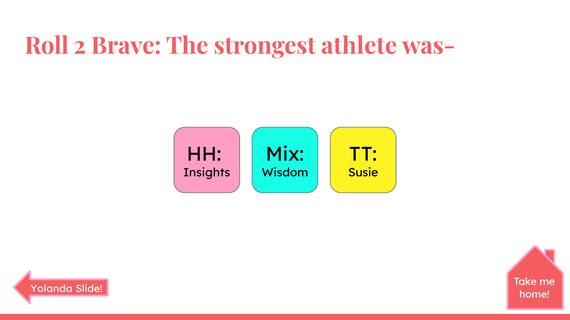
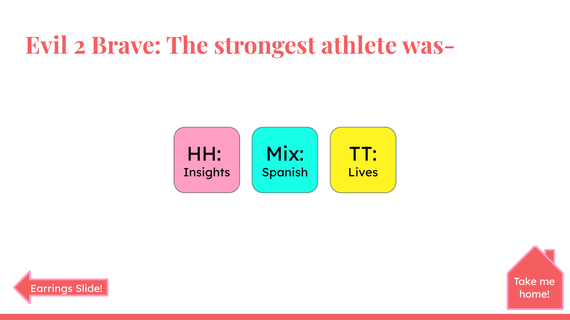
Roll: Roll -> Evil
Wisdom: Wisdom -> Spanish
Susie: Susie -> Lives
Yolanda: Yolanda -> Earrings
